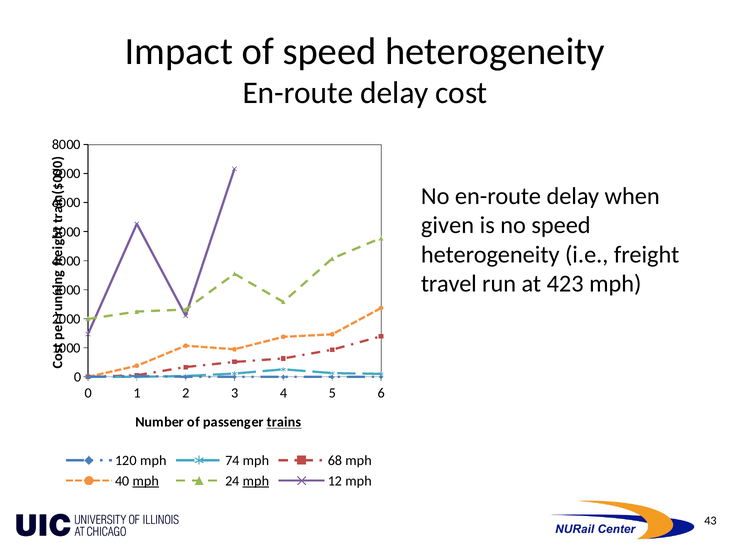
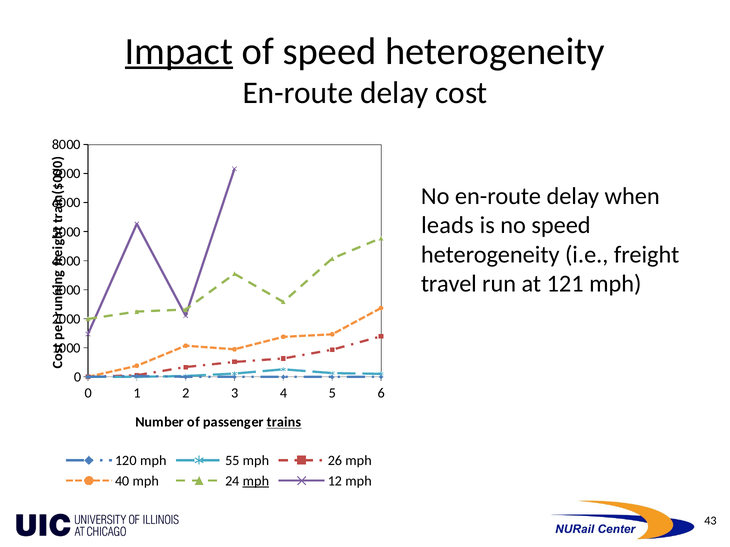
Impact underline: none -> present
given: given -> leads
423: 423 -> 121
74: 74 -> 55
68: 68 -> 26
mph at (146, 481) underline: present -> none
